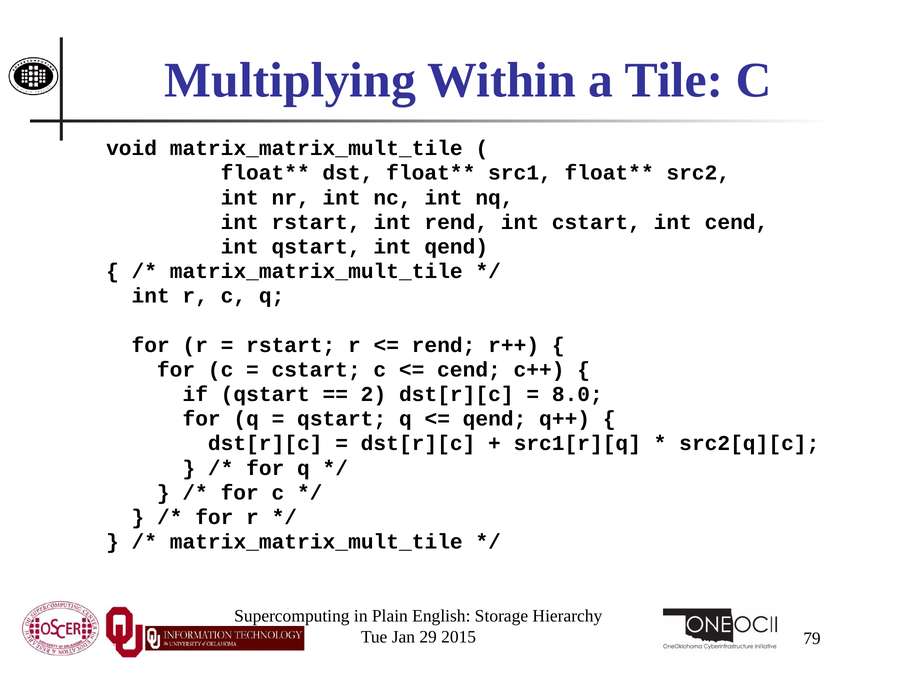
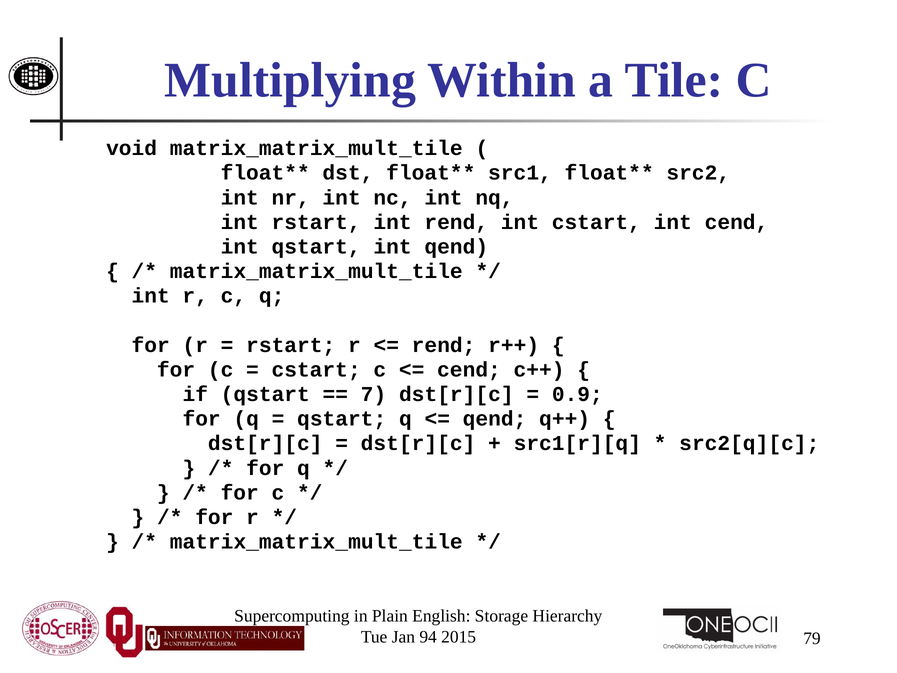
2: 2 -> 7
8.0: 8.0 -> 0.9
29: 29 -> 94
